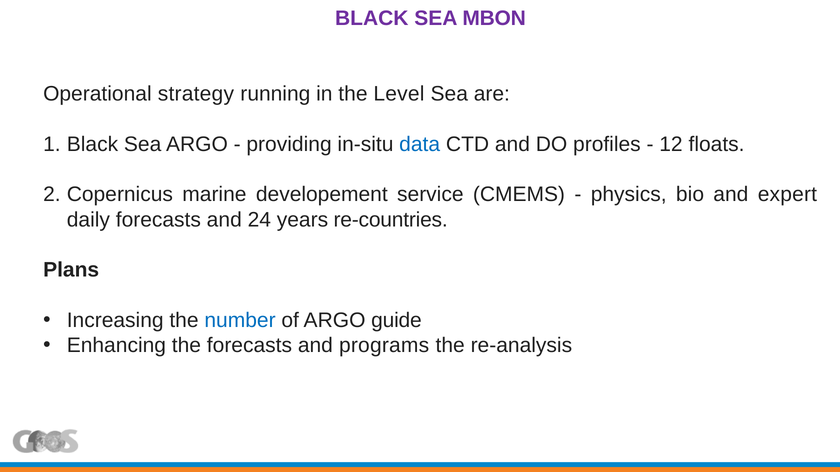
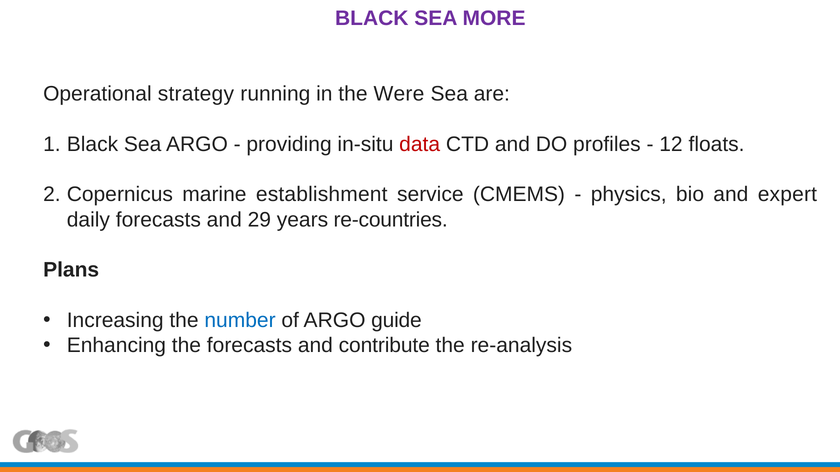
MBON: MBON -> MORE
Level: Level -> Were
data colour: blue -> red
developement: developement -> establishment
24: 24 -> 29
programs: programs -> contribute
